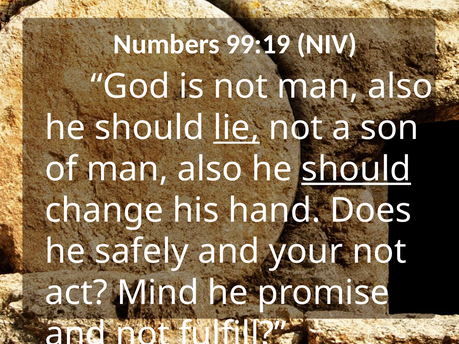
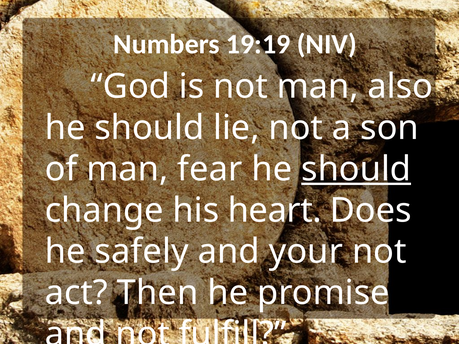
99:19: 99:19 -> 19:19
lie underline: present -> none
of man also: also -> fear
hand: hand -> heart
Mind: Mind -> Then
